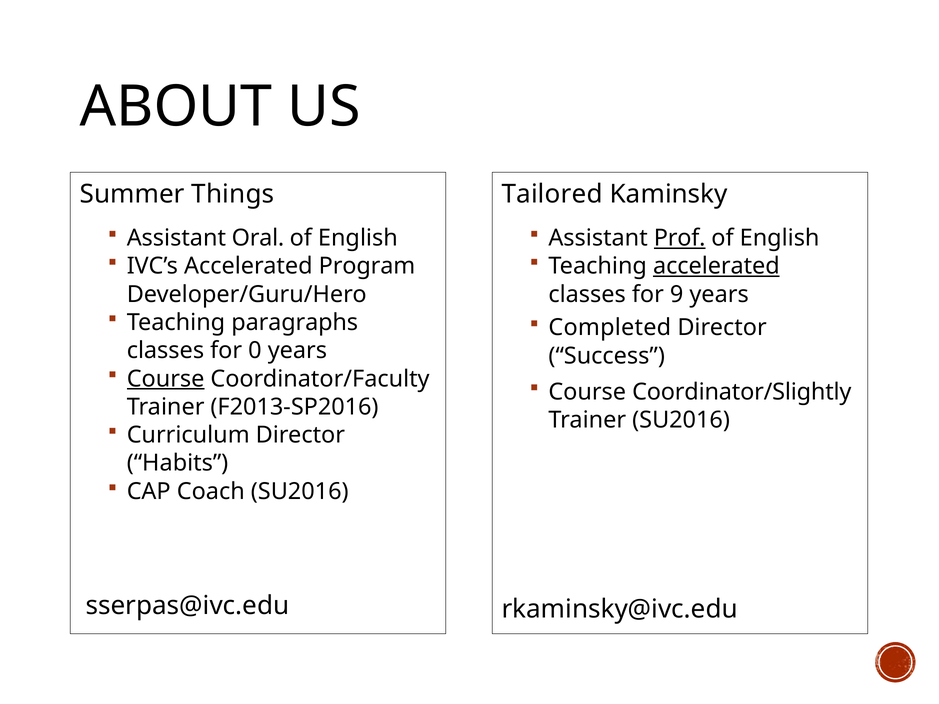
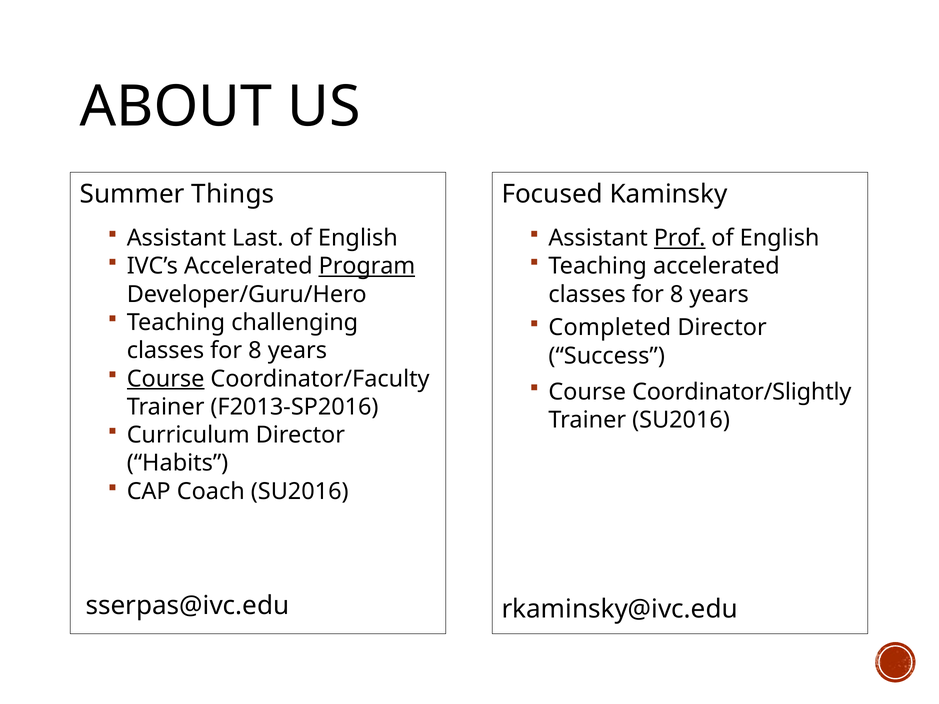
Tailored: Tailored -> Focused
Oral: Oral -> Last
Program underline: none -> present
accelerated at (716, 266) underline: present -> none
9 at (677, 294): 9 -> 8
paragraphs: paragraphs -> challenging
0 at (255, 351): 0 -> 8
